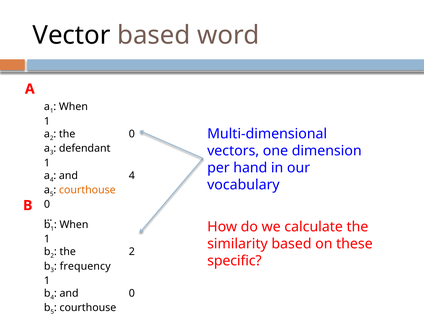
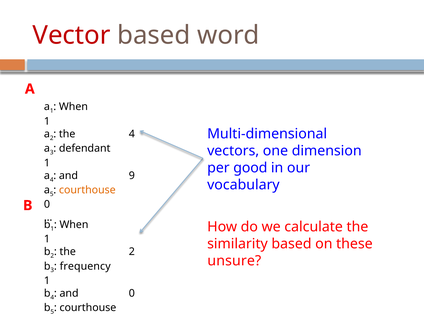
Vector colour: black -> red
the 0: 0 -> 4
hand: hand -> good
and 4: 4 -> 9
specific: specific -> unsure
